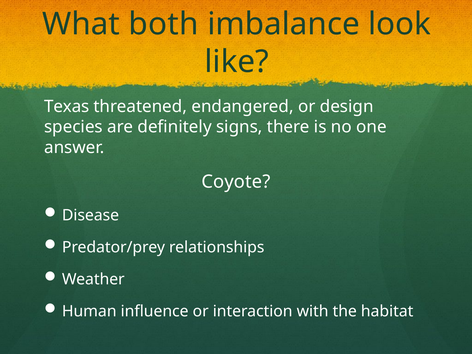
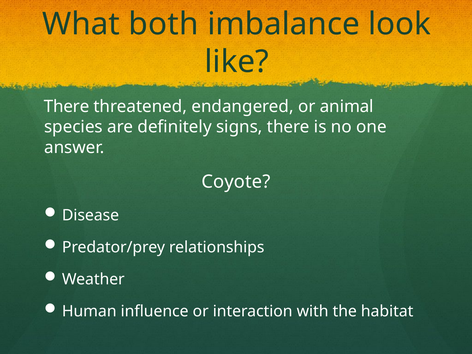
Texas at (67, 106): Texas -> There
design: design -> animal
